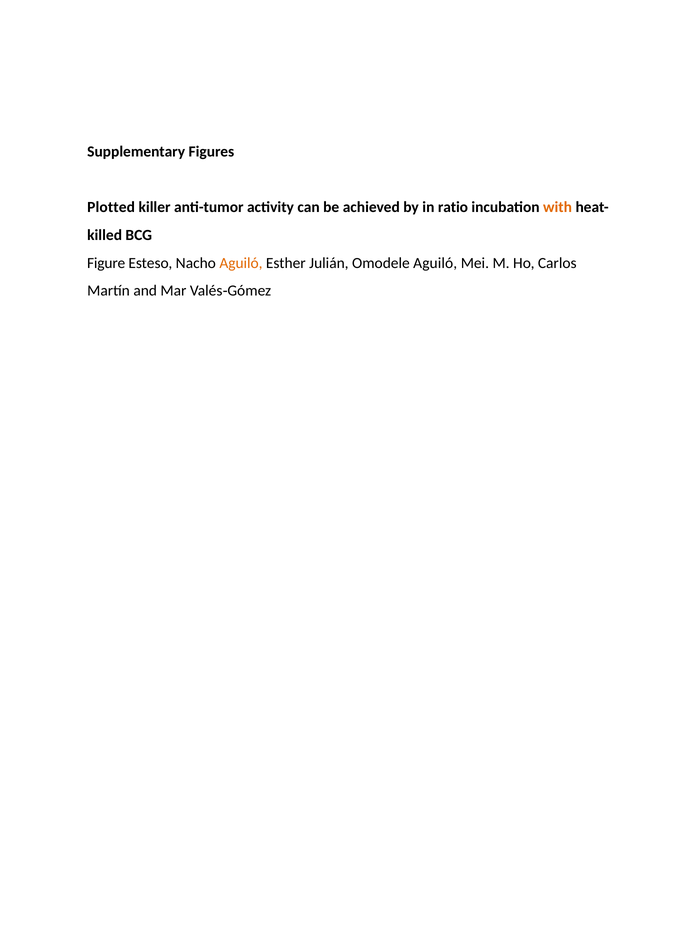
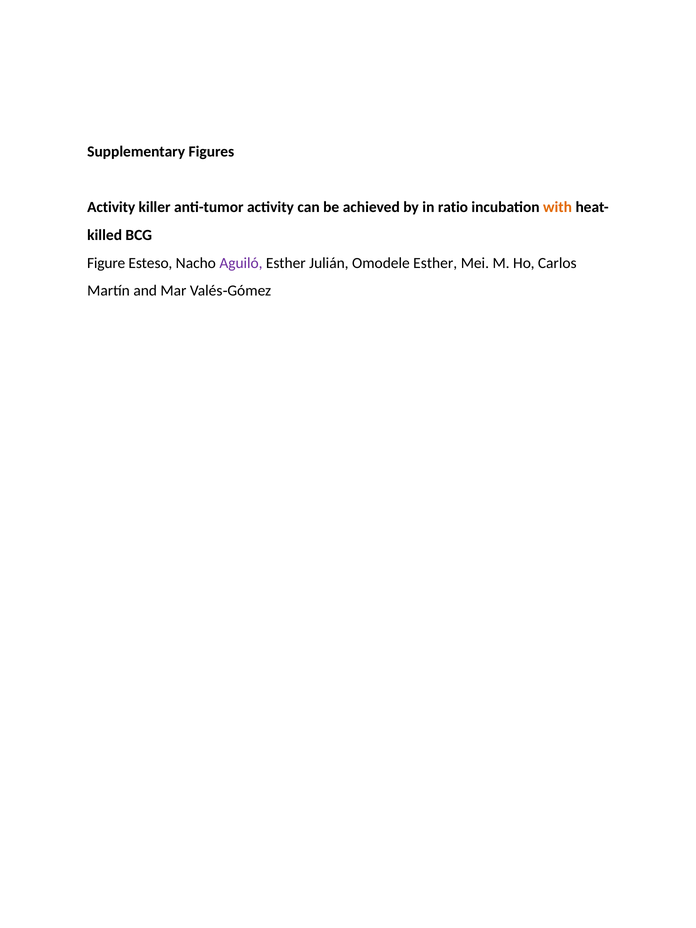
Plotted at (111, 207): Plotted -> Activity
Aguiló at (241, 263) colour: orange -> purple
Omodele Aguiló: Aguiló -> Esther
